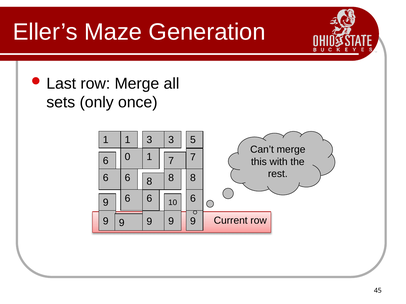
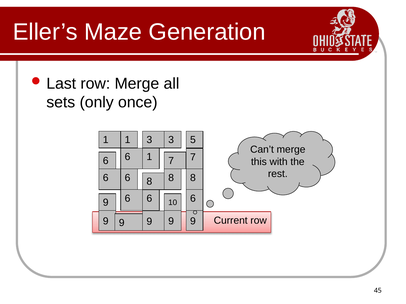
0 at (128, 157): 0 -> 6
